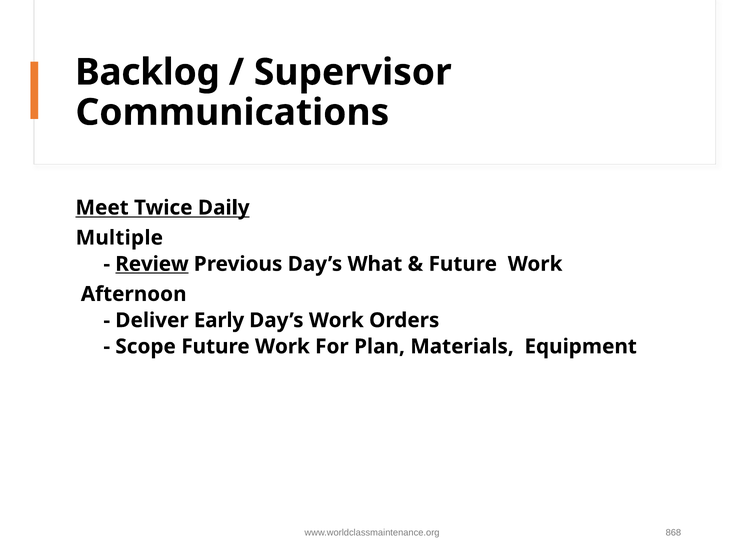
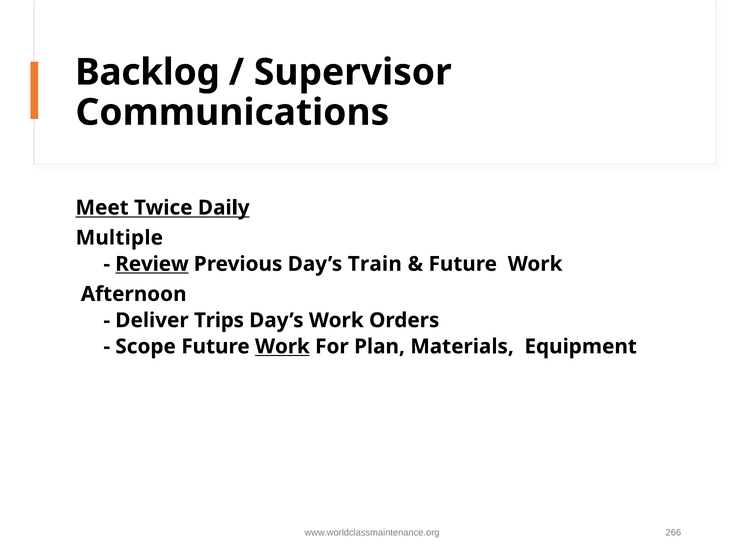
What: What -> Train
Early: Early -> Trips
Work at (282, 347) underline: none -> present
868: 868 -> 266
